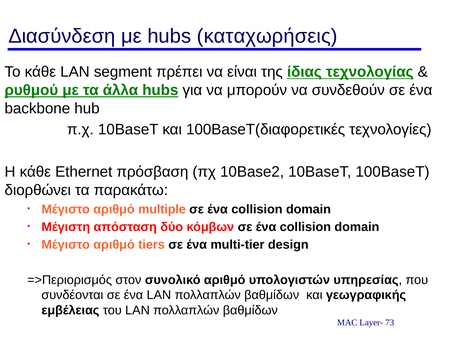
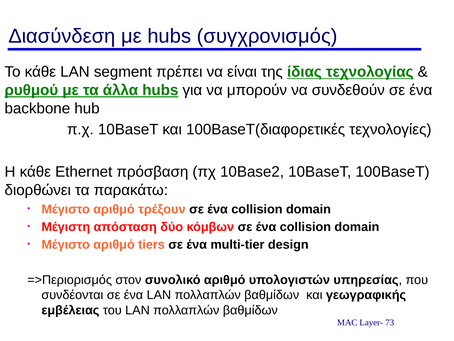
καταχωρήσεις: καταχωρήσεις -> συγχρονισμός
multiple: multiple -> τρέξουν
